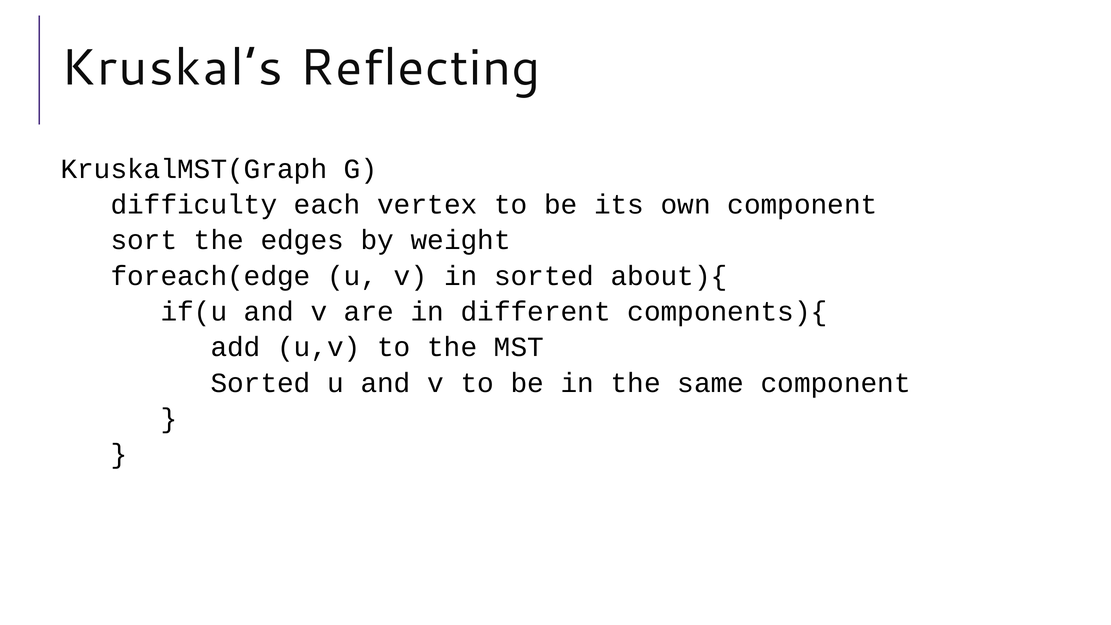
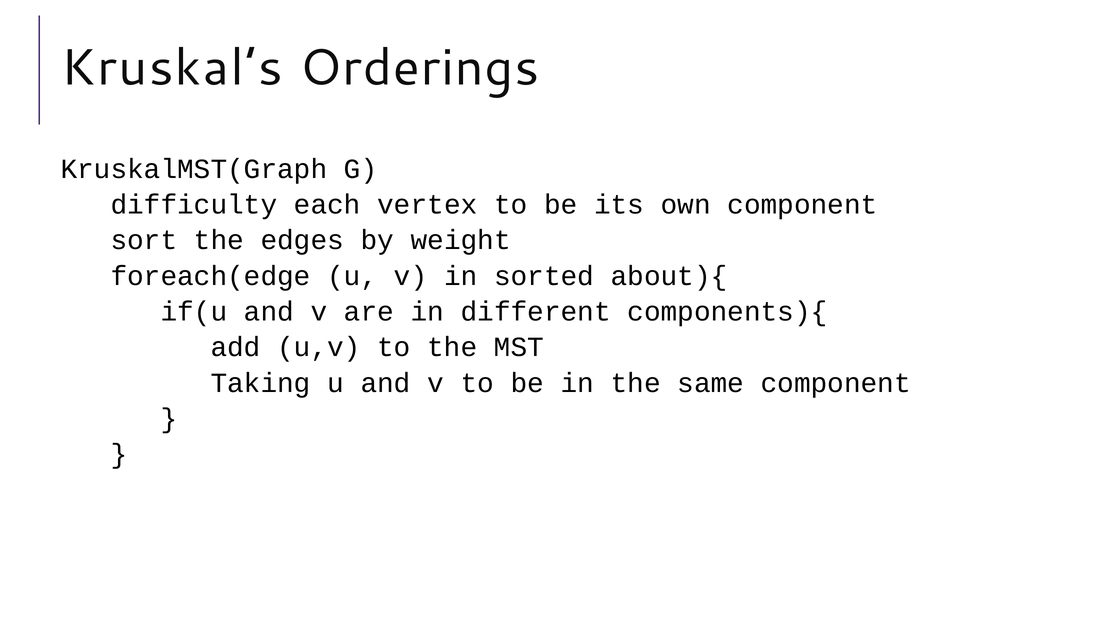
Reflecting: Reflecting -> Orderings
Sorted at (261, 383): Sorted -> Taking
